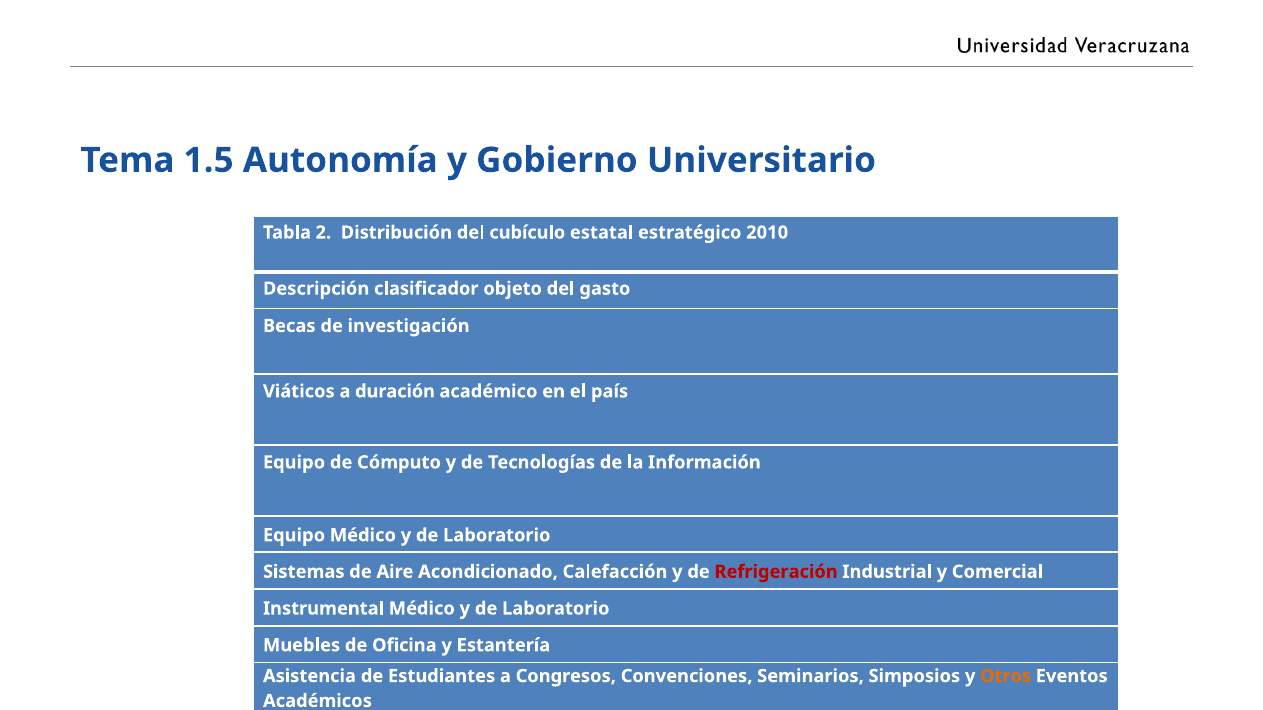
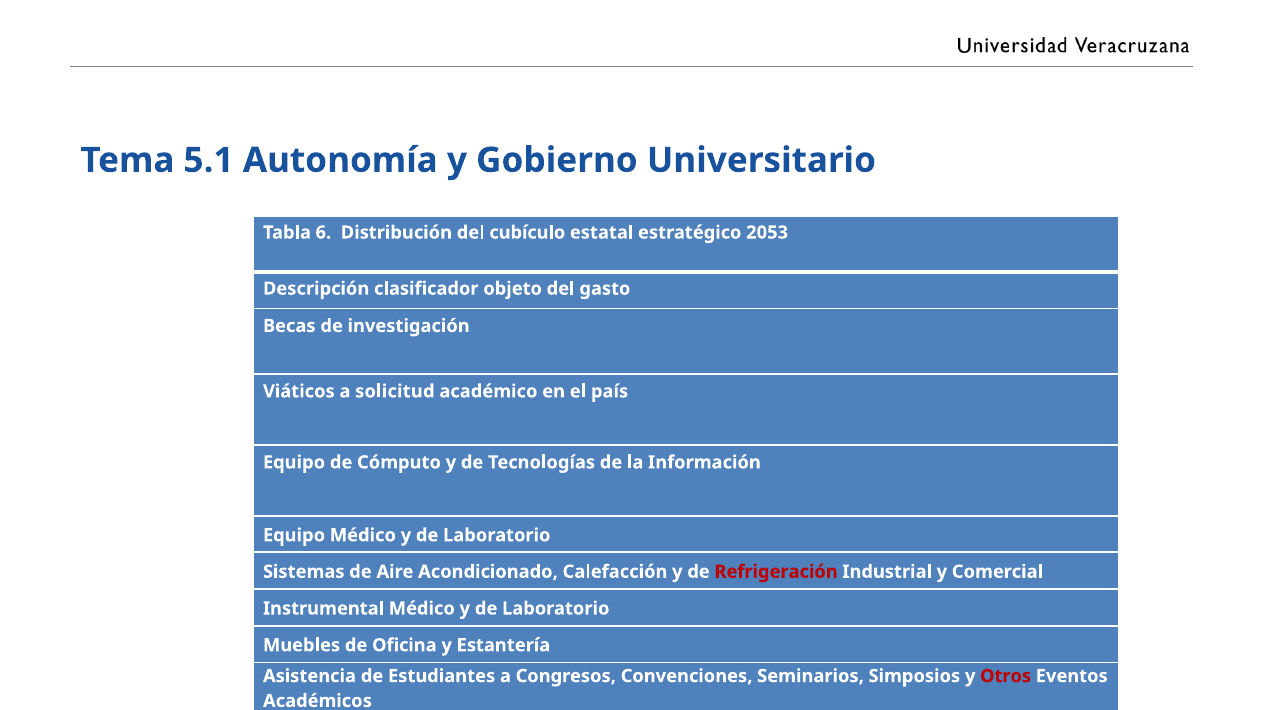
1.5: 1.5 -> 5.1
2: 2 -> 6
2010: 2010 -> 2053
duración: duración -> solicitud
Otros colour: orange -> red
